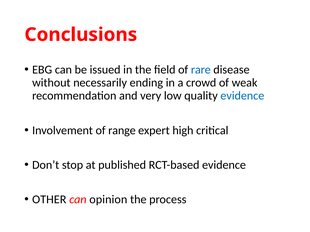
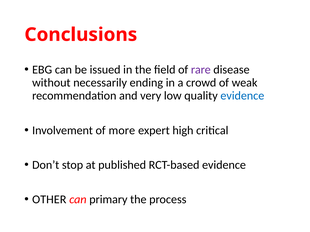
rare colour: blue -> purple
range: range -> more
opinion: opinion -> primary
